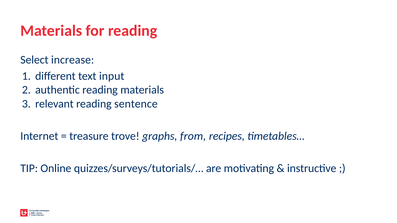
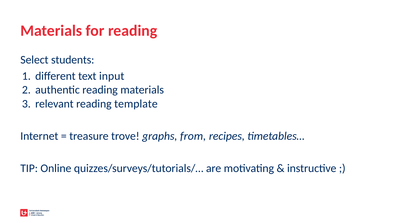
increase: increase -> students
sentence: sentence -> template
